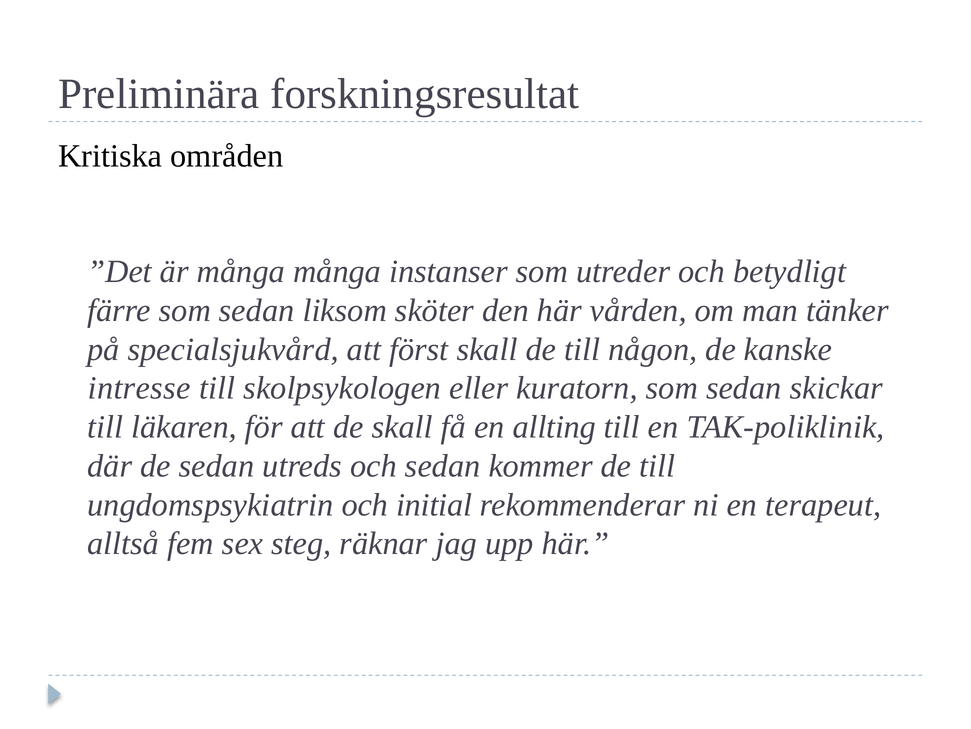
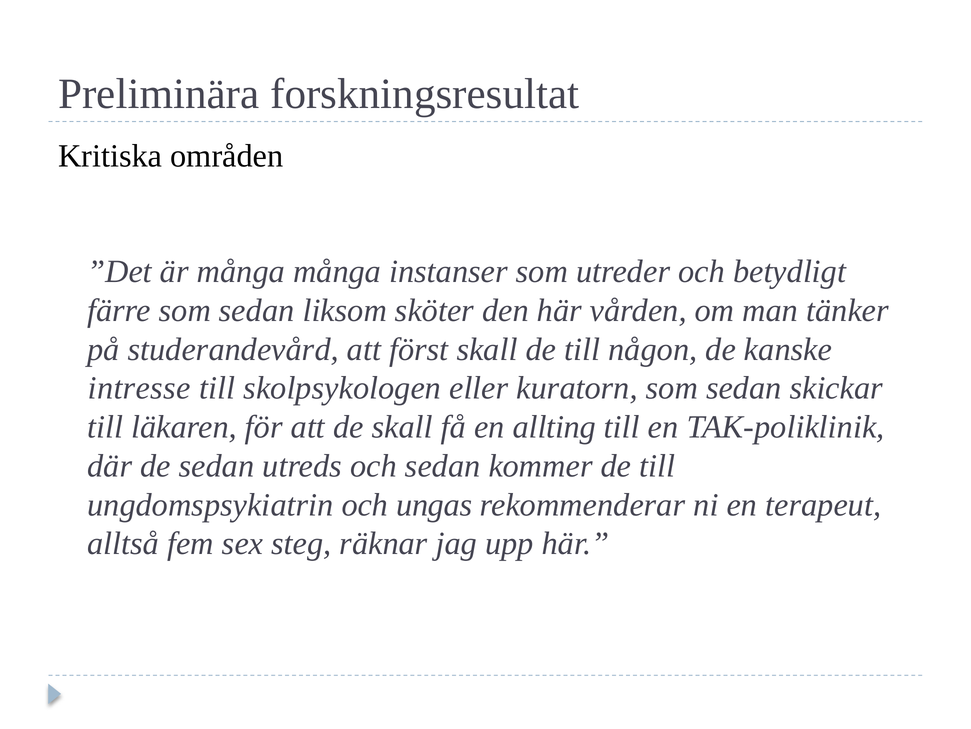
specialsjukvård: specialsjukvård -> studerandevård
initial: initial -> ungas
